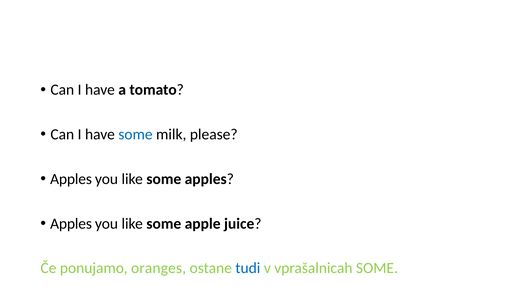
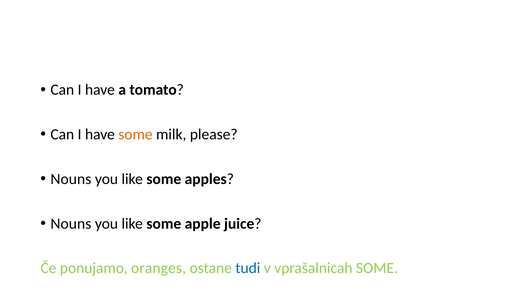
some at (135, 134) colour: blue -> orange
Apples at (71, 179): Apples -> Nouns
Apples at (71, 223): Apples -> Nouns
